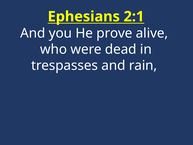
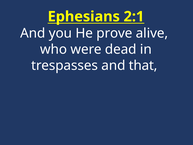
rain: rain -> that
